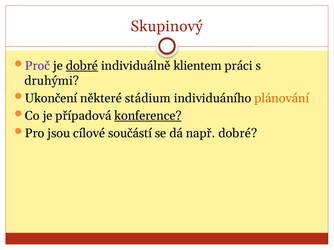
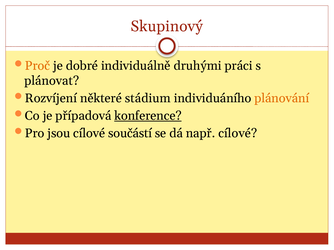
Proč colour: purple -> orange
dobré at (82, 66) underline: present -> none
klientem: klientem -> druhými
druhými: druhými -> plánovat
Ukončení: Ukončení -> Rozvíjení
např dobré: dobré -> cílové
